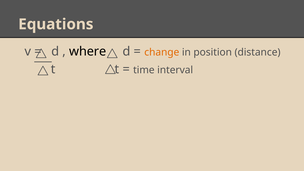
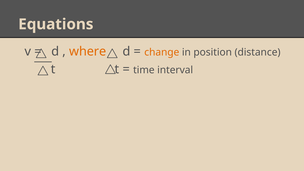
where colour: black -> orange
